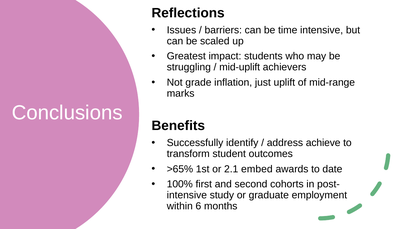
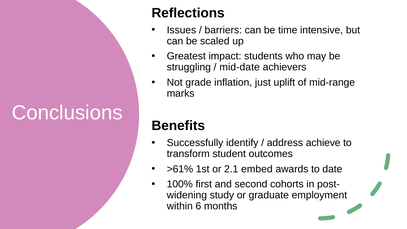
mid-uplift: mid-uplift -> mid-date
>65%: >65% -> >61%
intensive at (187, 195): intensive -> widening
